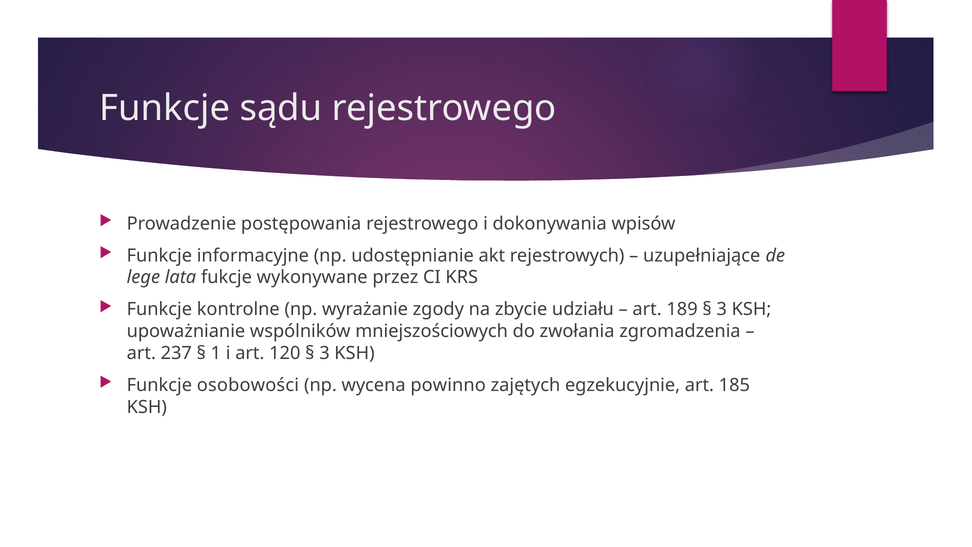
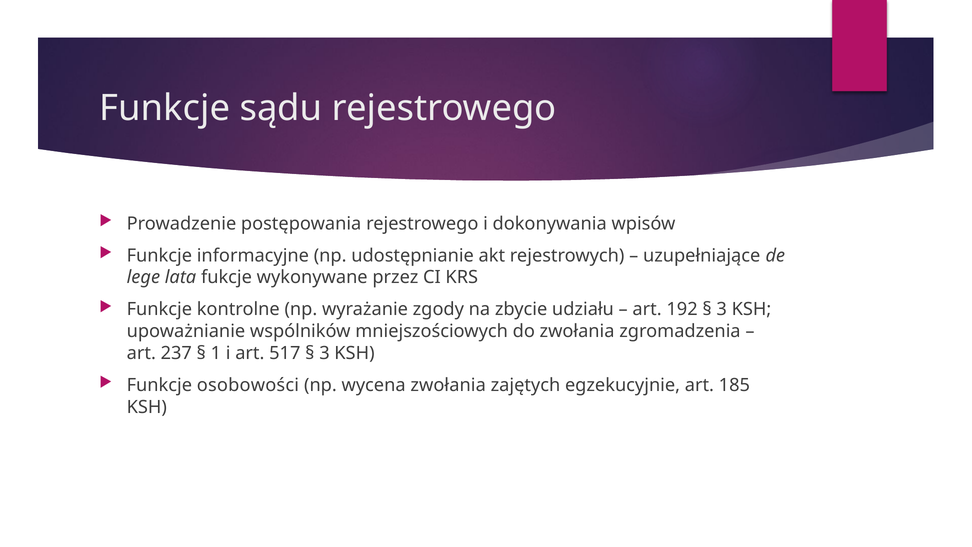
189: 189 -> 192
120: 120 -> 517
wycena powinno: powinno -> zwołania
